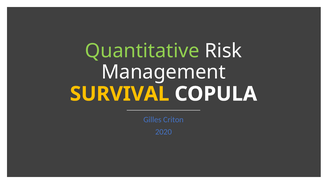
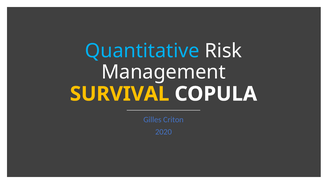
Quantitative colour: light green -> light blue
